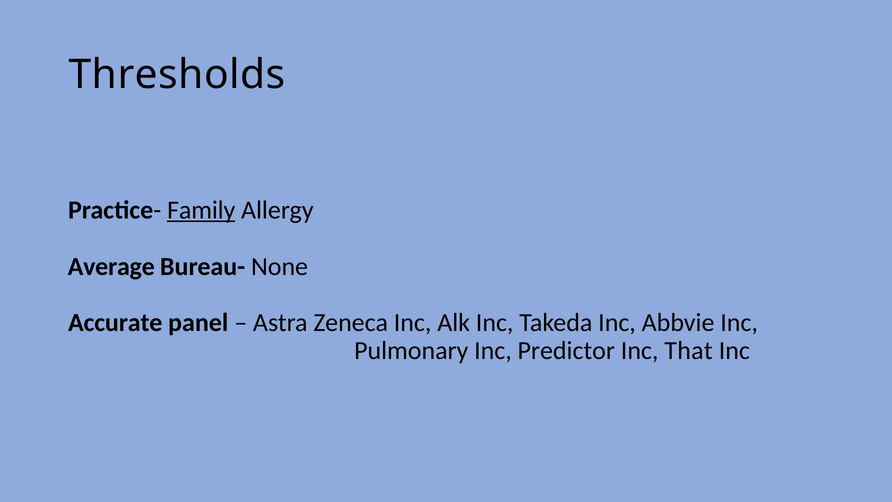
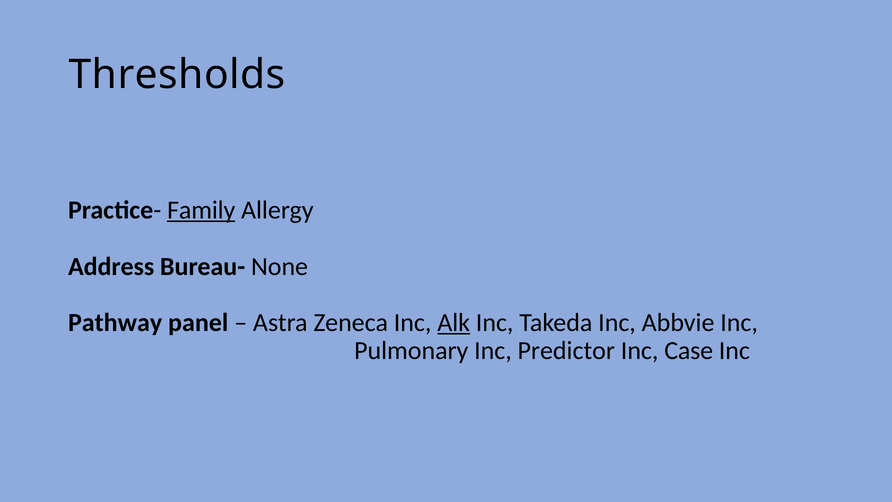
Average: Average -> Address
Accurate: Accurate -> Pathway
Alk underline: none -> present
That: That -> Case
